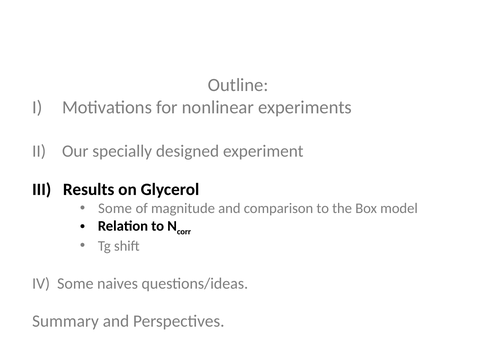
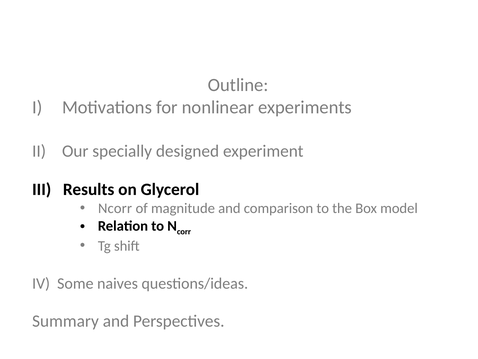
Some at (115, 208): Some -> Ncorr
